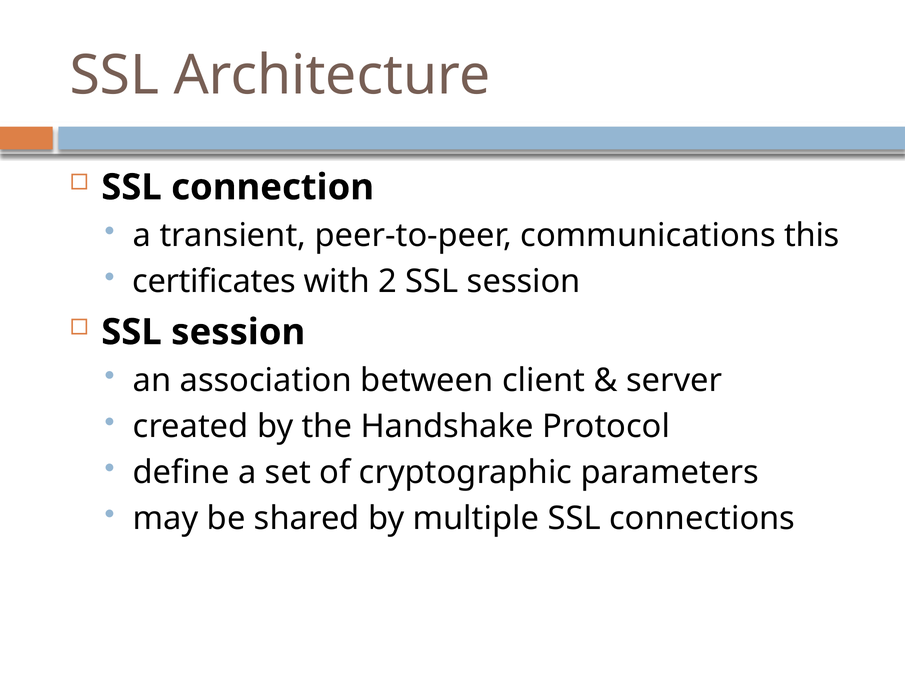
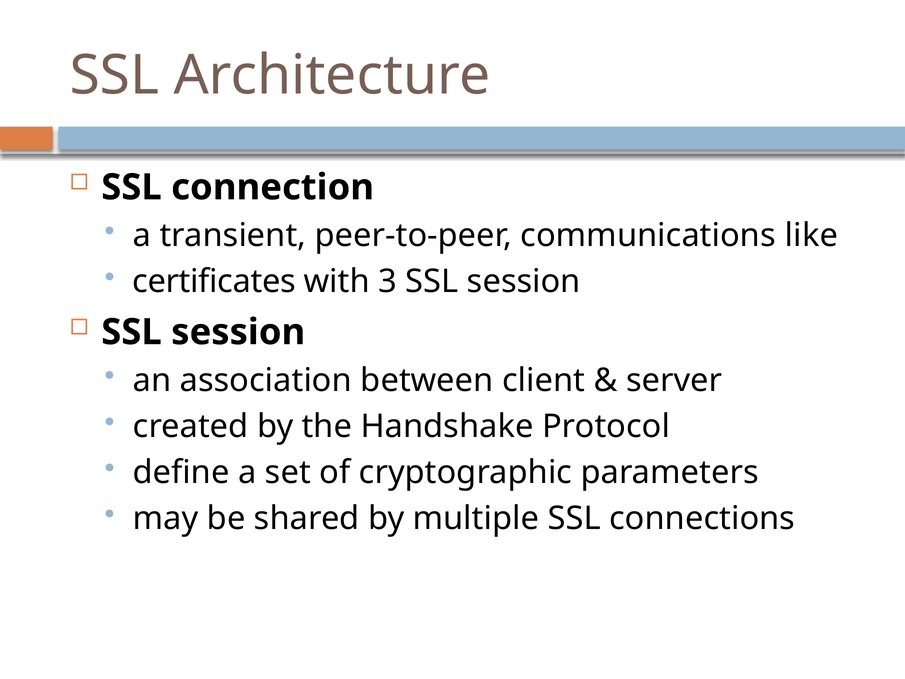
this: this -> like
2: 2 -> 3
